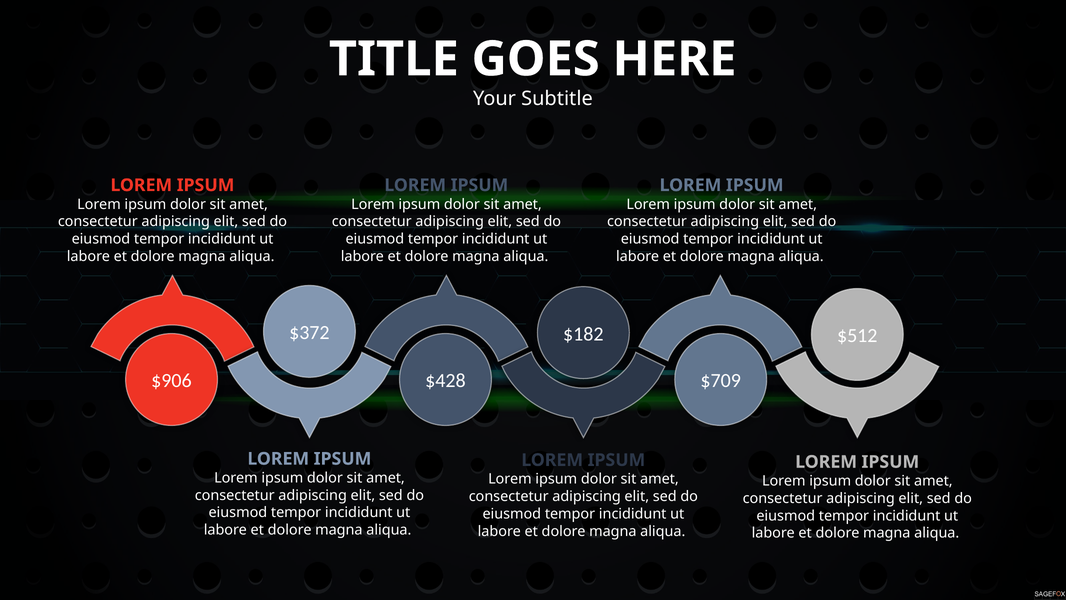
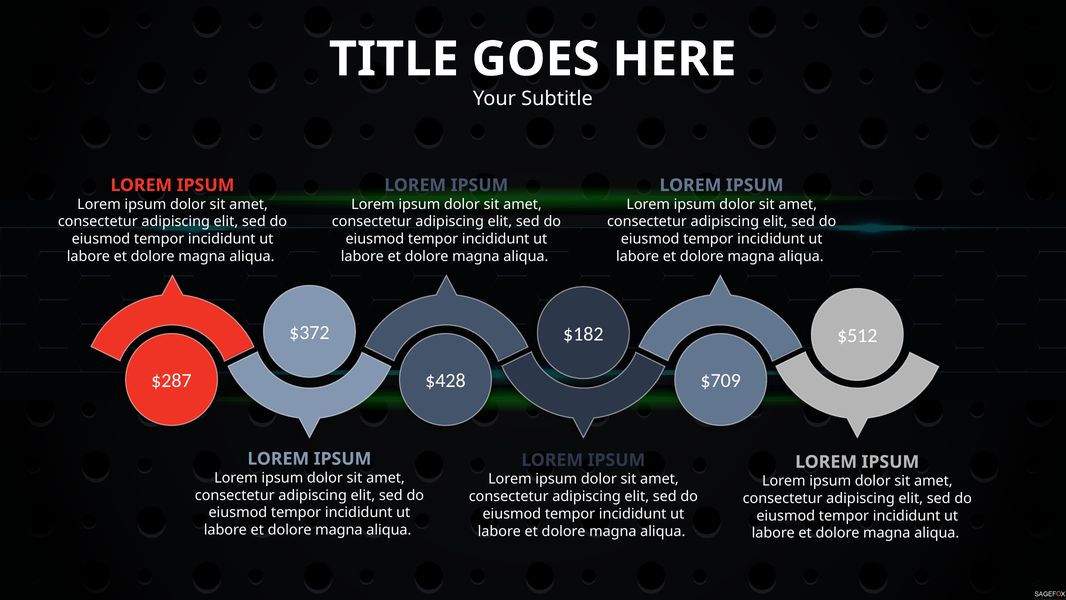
$906: $906 -> $287
